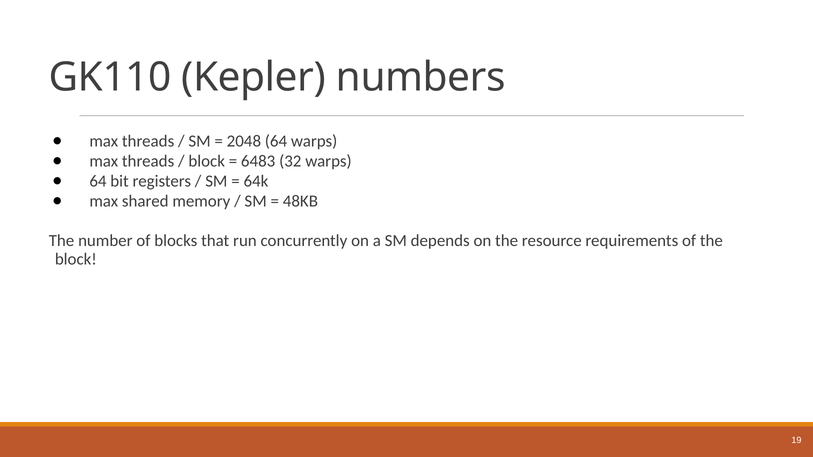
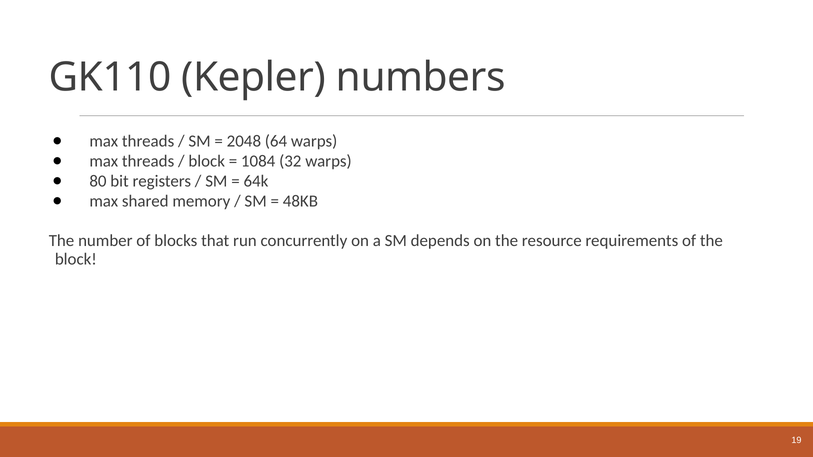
6483: 6483 -> 1084
64 at (98, 181): 64 -> 80
